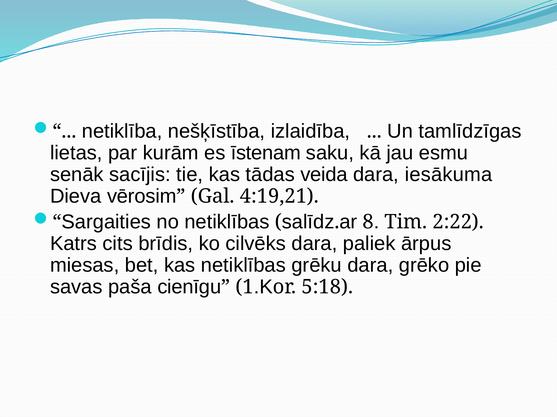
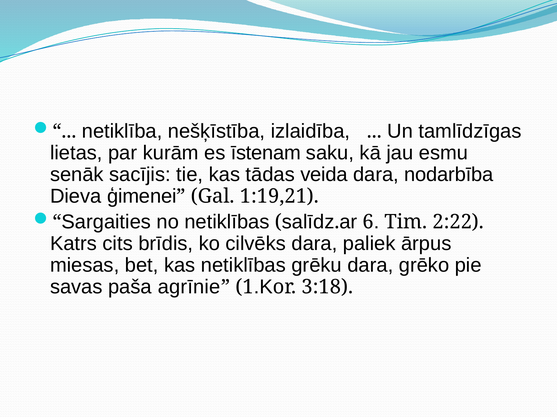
iesākuma: iesākuma -> nodarbība
vērosim: vērosim -> ģimenei
4:19,21: 4:19,21 -> 1:19,21
8: 8 -> 6
cienīgu: cienīgu -> agrīnie
5:18: 5:18 -> 3:18
